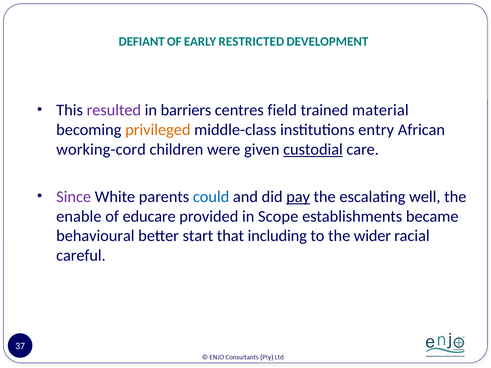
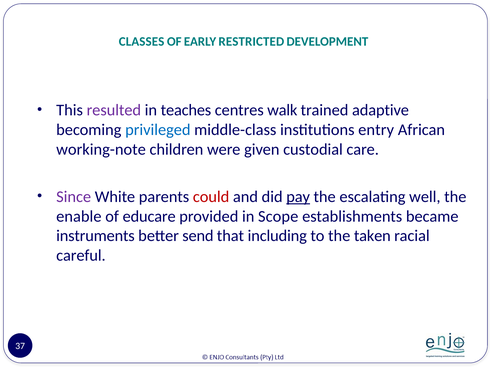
DEFIANT: DEFIANT -> CLASSES
barriers: barriers -> teaches
field: field -> walk
material: material -> adaptive
privileged colour: orange -> blue
working-cord: working-cord -> working-note
custodial underline: present -> none
could colour: blue -> red
behavioural: behavioural -> instruments
start: start -> send
wider: wider -> taken
